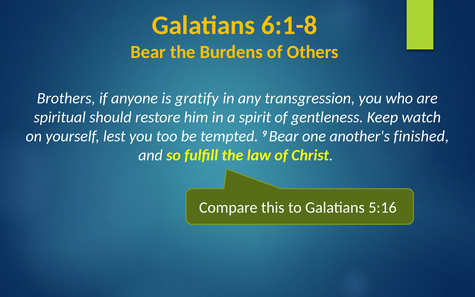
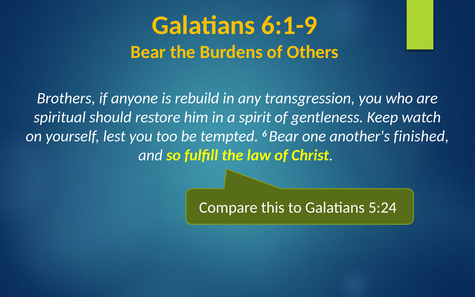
6:1-8: 6:1-8 -> 6:1-9
gratify: gratify -> rebuild
9: 9 -> 6
5:16: 5:16 -> 5:24
